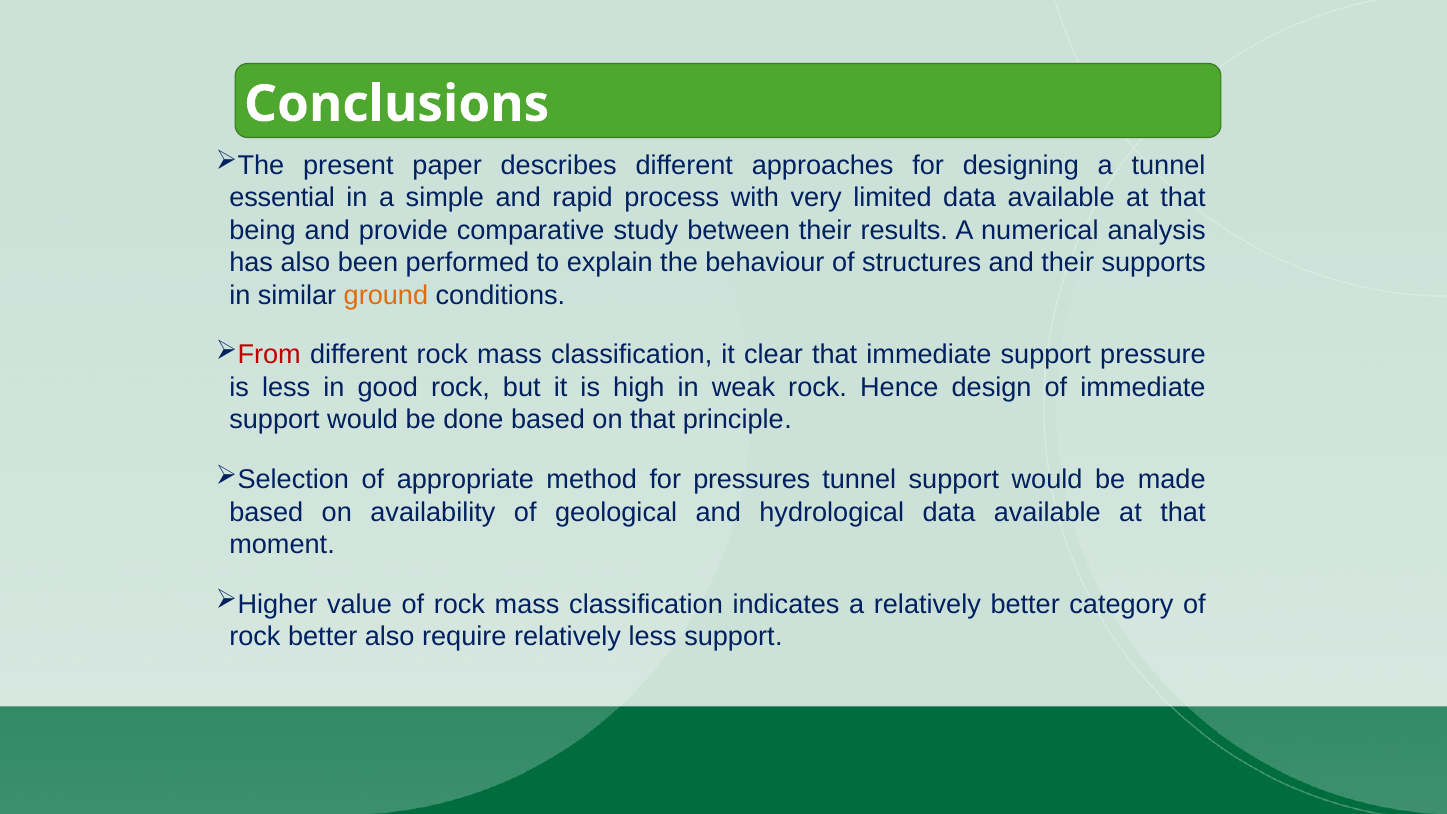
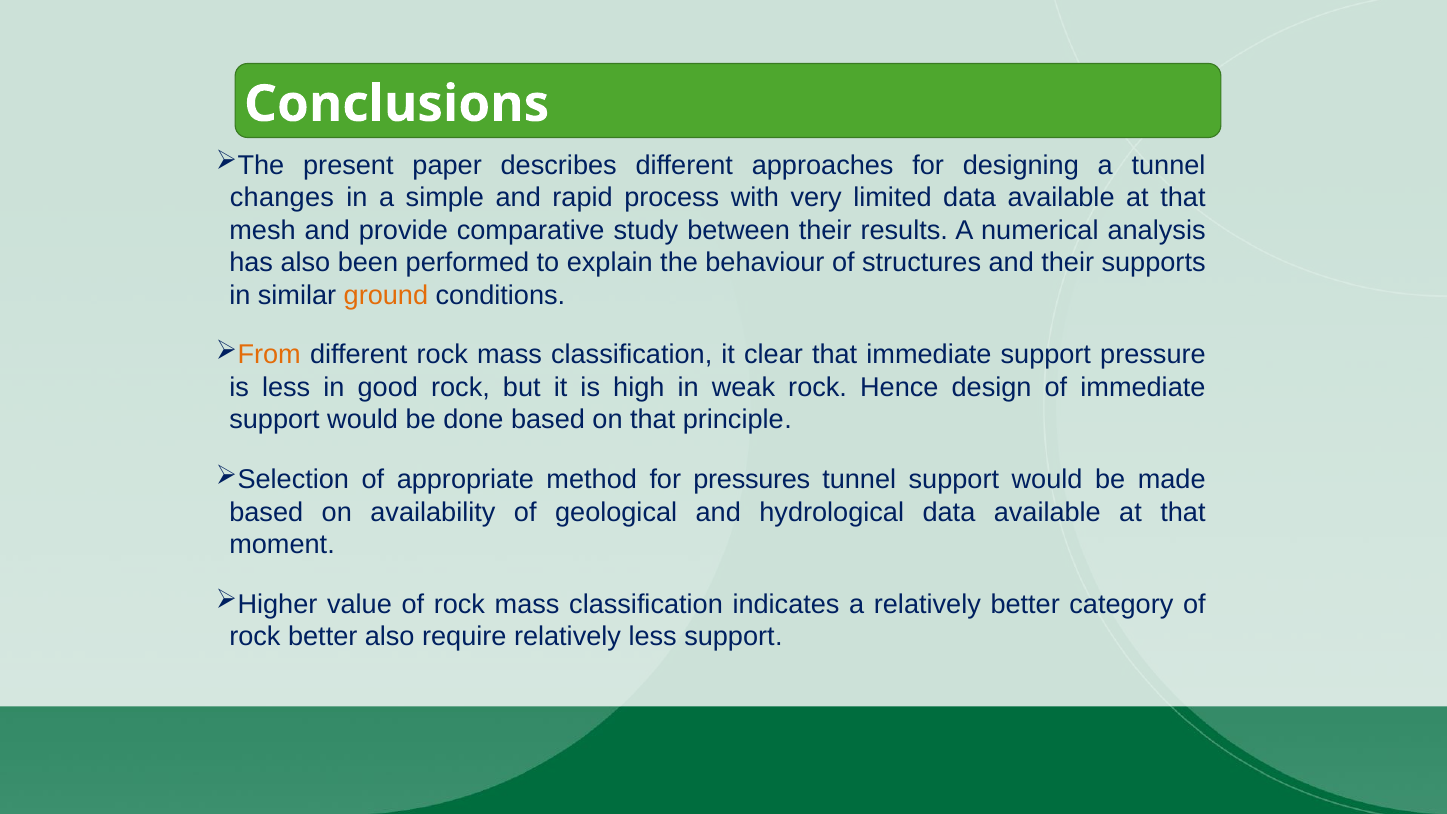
essential: essential -> changes
being: being -> mesh
From colour: red -> orange
